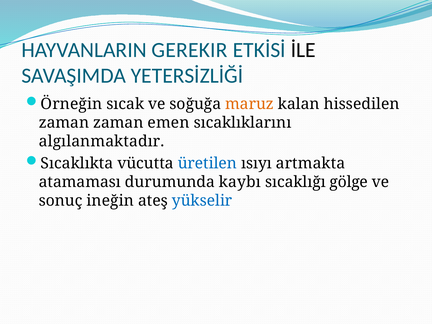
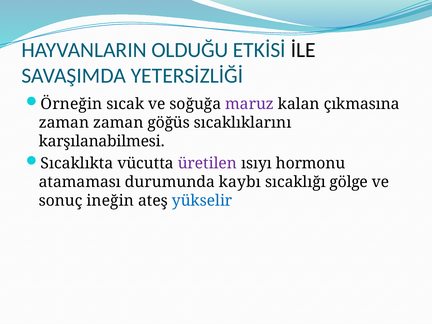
GEREKIR: GEREKIR -> OLDUĞU
maruz colour: orange -> purple
hissedilen: hissedilen -> çıkmasına
emen: emen -> göğüs
algılanmaktadır: algılanmaktadır -> karşılanabilmesi
üretilen colour: blue -> purple
artmakta: artmakta -> hormonu
